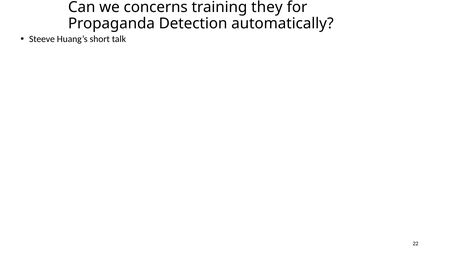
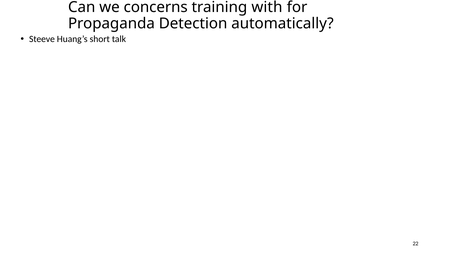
they: they -> with
